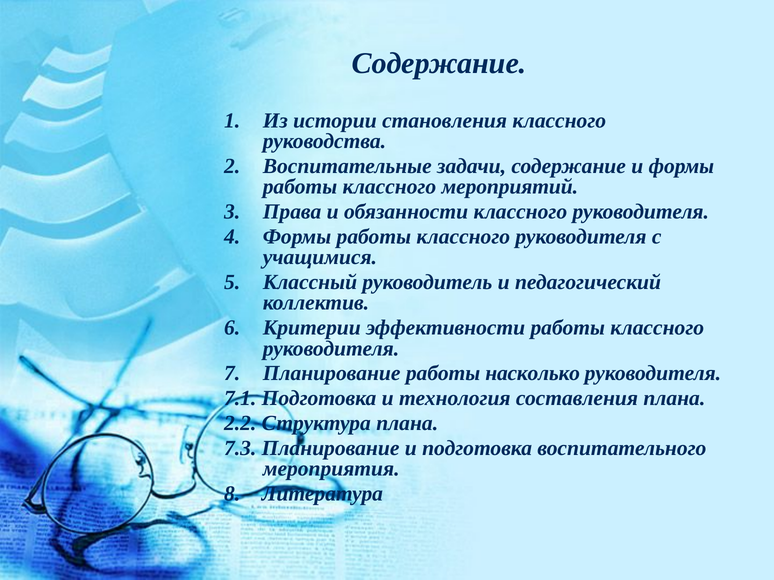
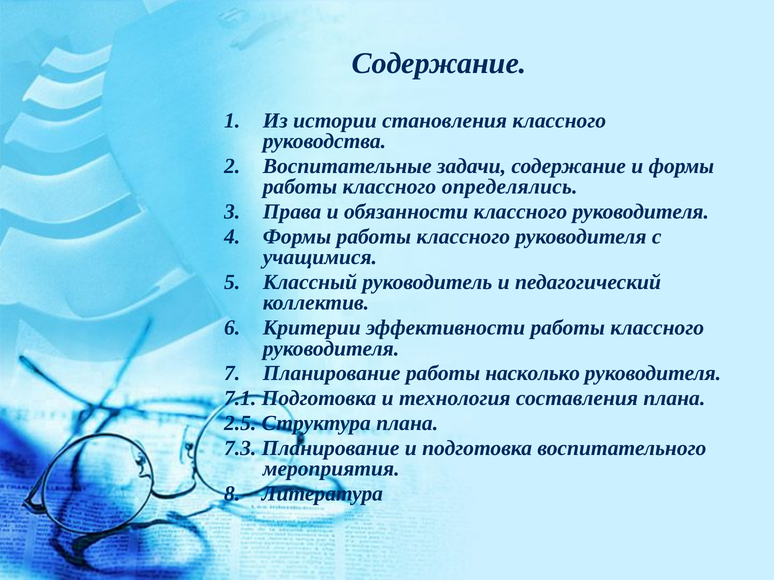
мероприятий: мероприятий -> определялись
2.2: 2.2 -> 2.5
